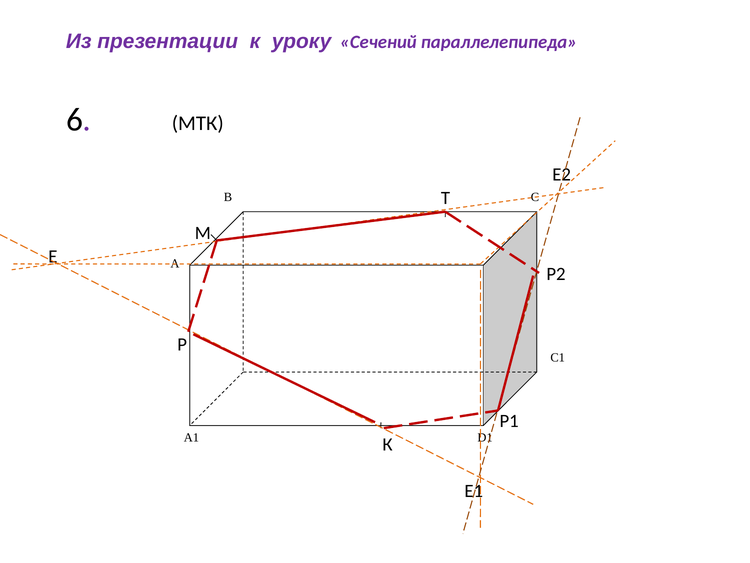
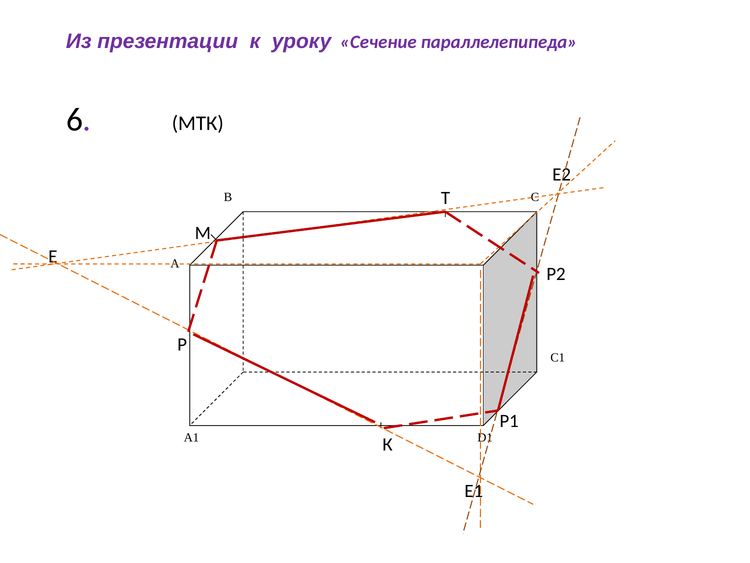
Сечений: Сечений -> Сечение
